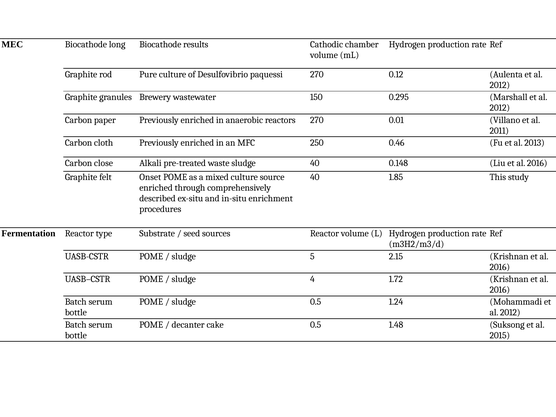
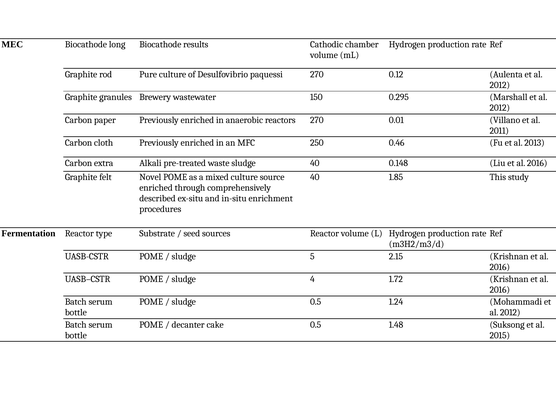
close: close -> extra
Onset: Onset -> Novel
